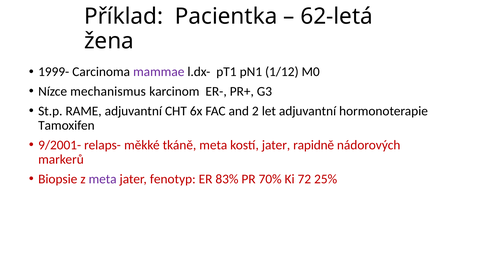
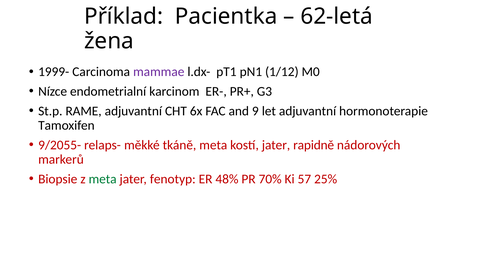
mechanismus: mechanismus -> endometrialní
2: 2 -> 9
9/2001-: 9/2001- -> 9/2055-
meta at (103, 179) colour: purple -> green
83%: 83% -> 48%
72: 72 -> 57
